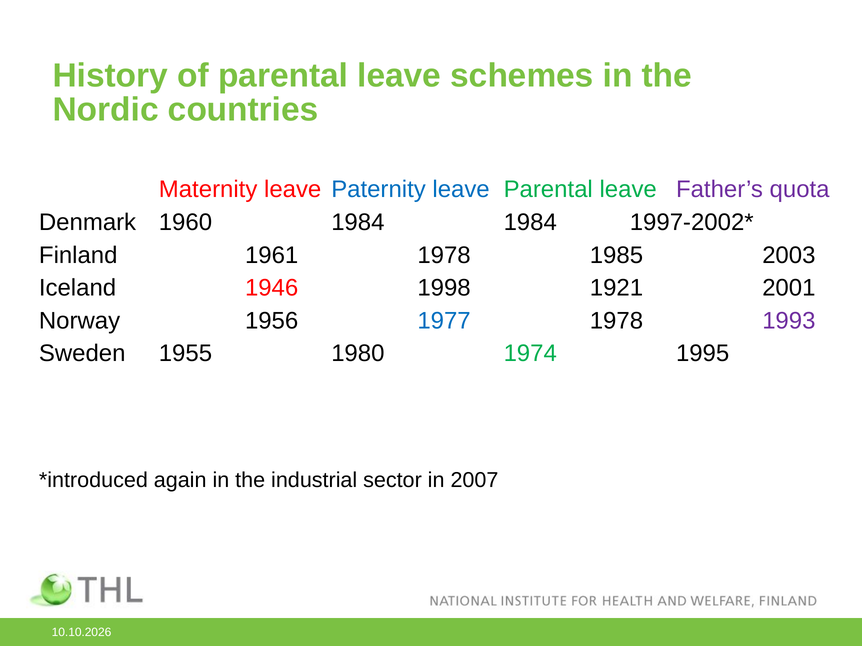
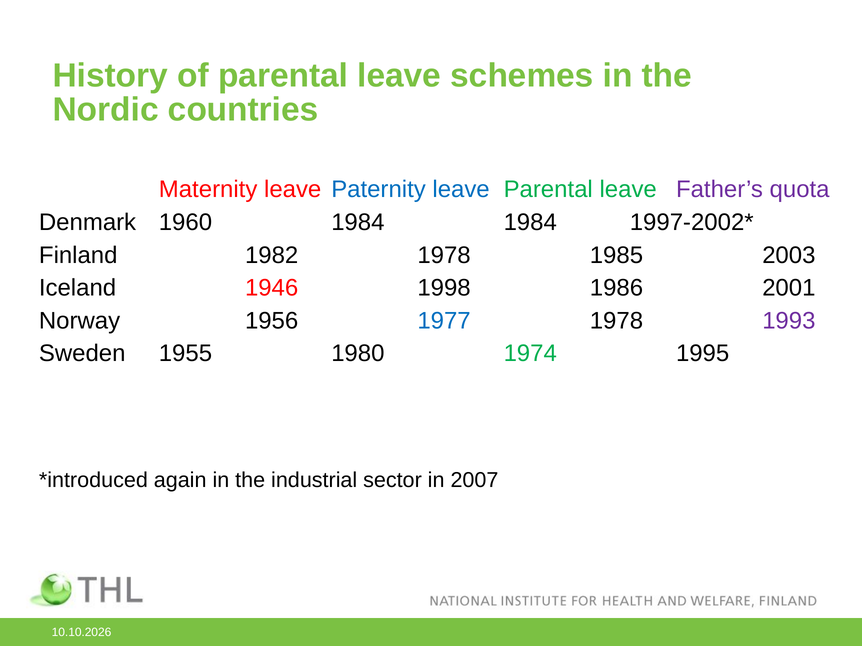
1961: 1961 -> 1982
1921: 1921 -> 1986
